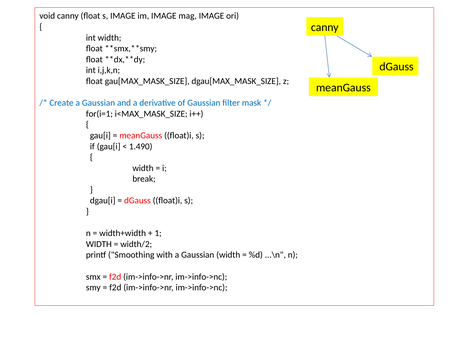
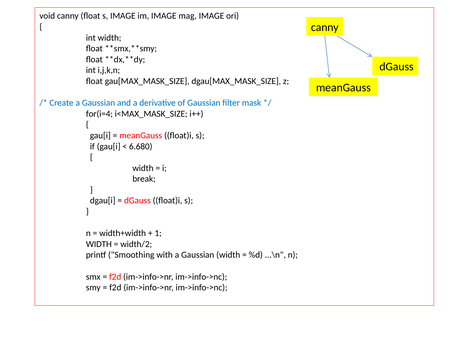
for(i=1: for(i=1 -> for(i=4
1.490: 1.490 -> 6.680
